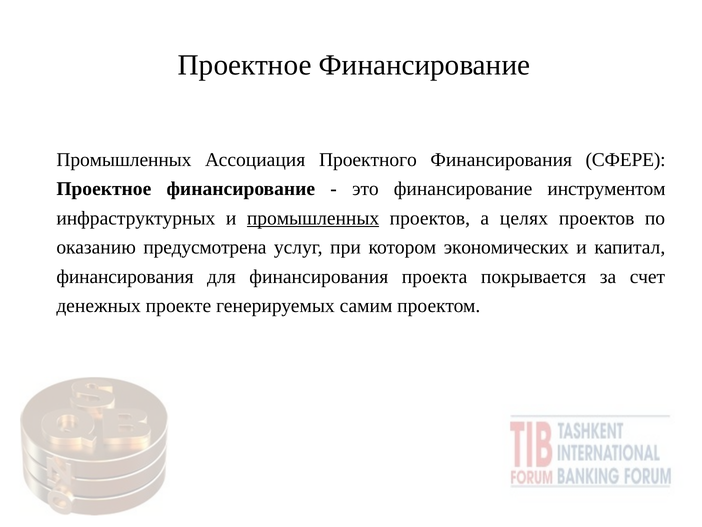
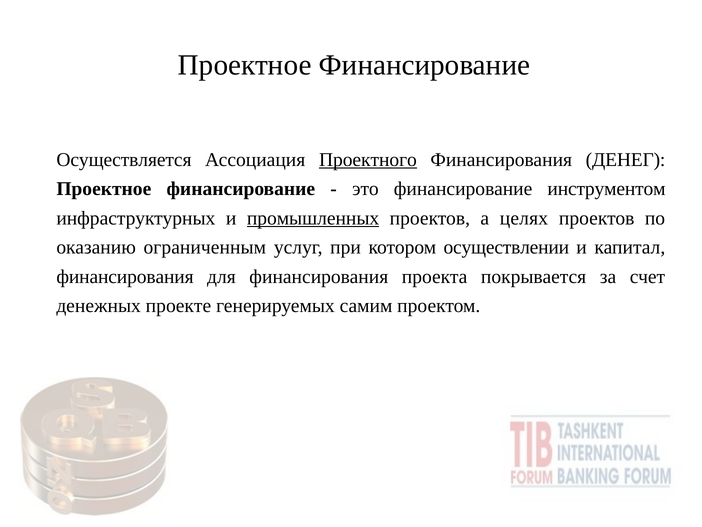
Промышленных at (124, 160): Промышленных -> Осуществляется
Проектного underline: none -> present
СФЕРЕ: СФЕРЕ -> ДЕНЕГ
предусмотрена: предусмотрена -> ограниченным
экономических: экономических -> осуществлении
